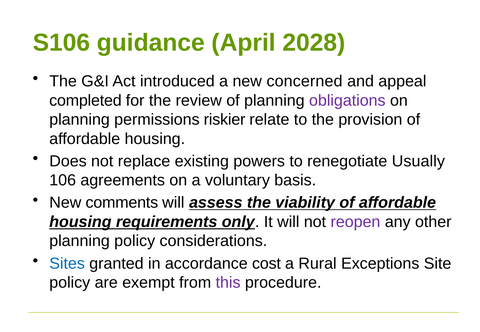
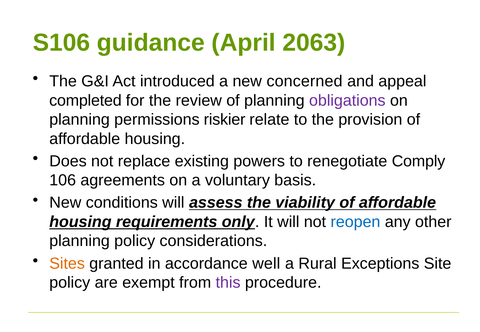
2028: 2028 -> 2063
Usually: Usually -> Comply
comments: comments -> conditions
reopen colour: purple -> blue
Sites colour: blue -> orange
cost: cost -> well
